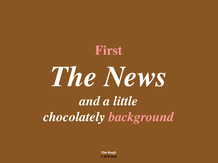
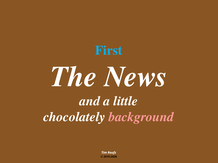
First colour: pink -> light blue
